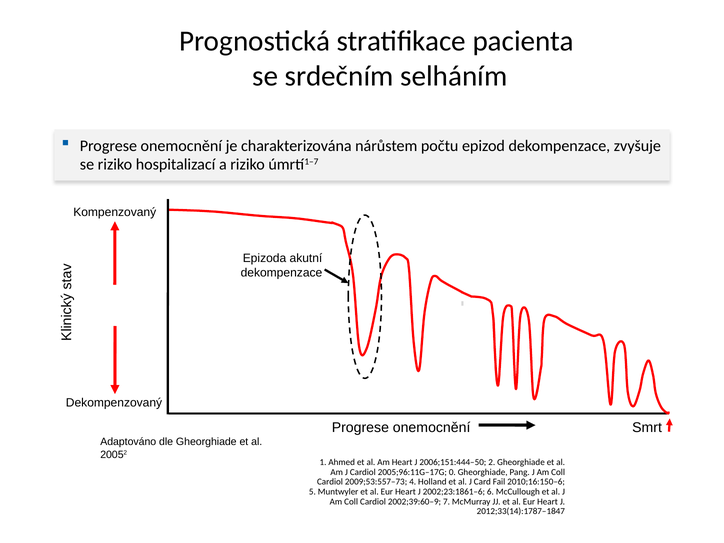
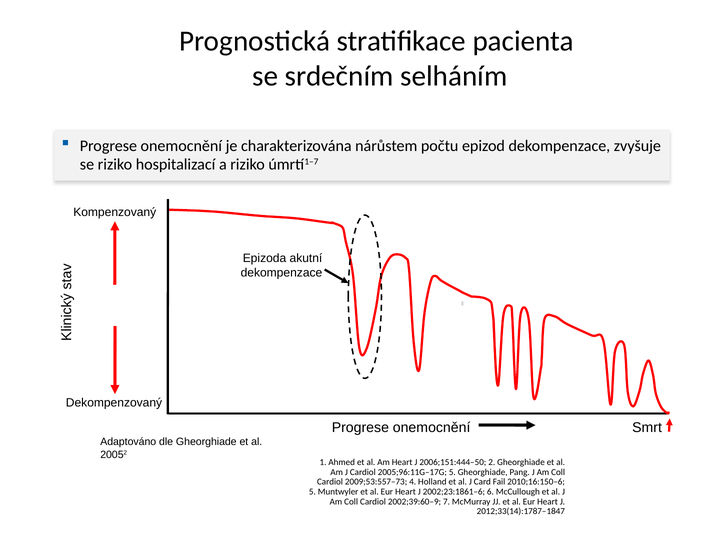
2005;96:11G–17G 0: 0 -> 5
